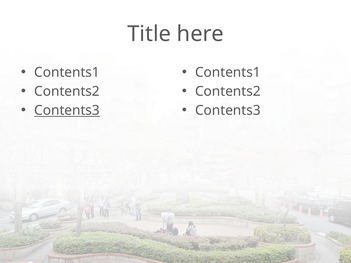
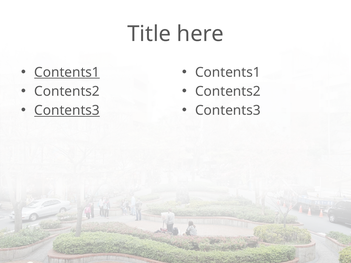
Contents1 at (67, 72) underline: none -> present
